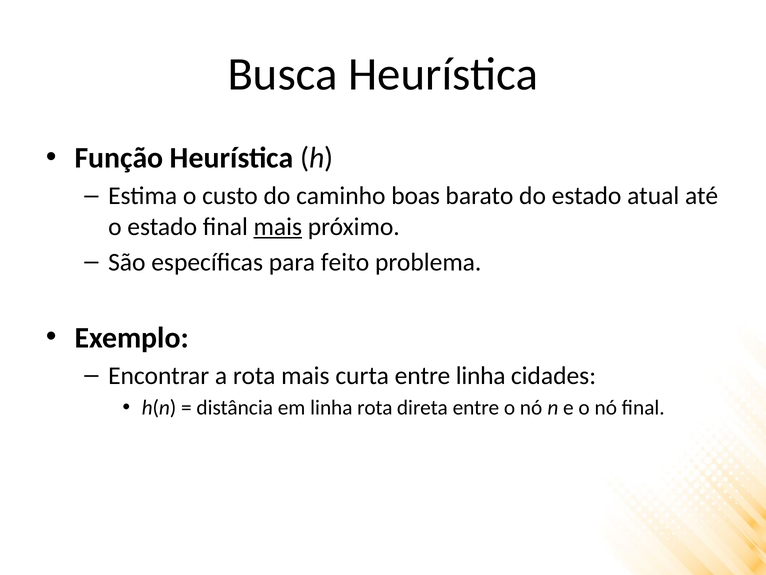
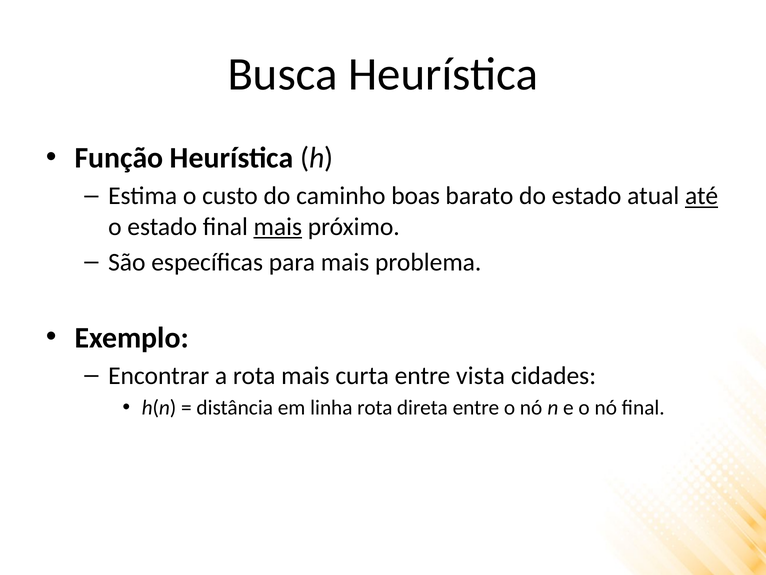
até underline: none -> present
para feito: feito -> mais
entre linha: linha -> vista
